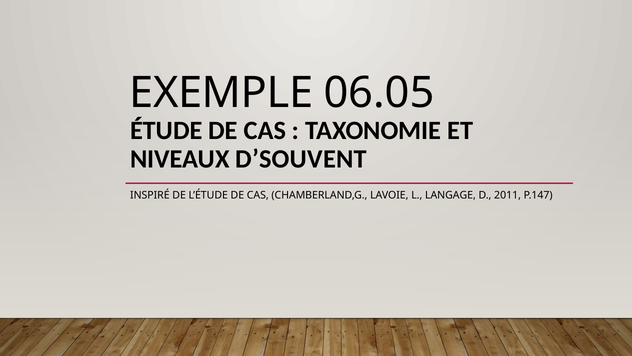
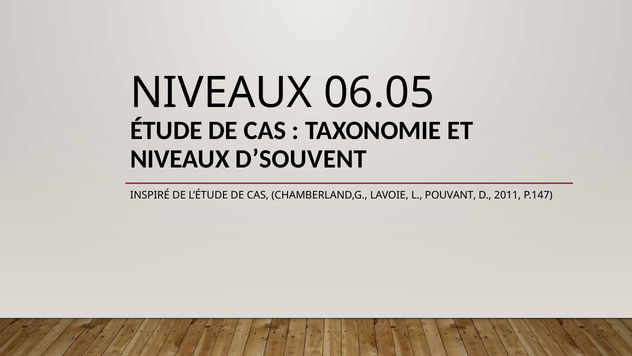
EXEMPLE at (221, 93): EXEMPLE -> NIVEAUX
LANGAGE: LANGAGE -> POUVANT
